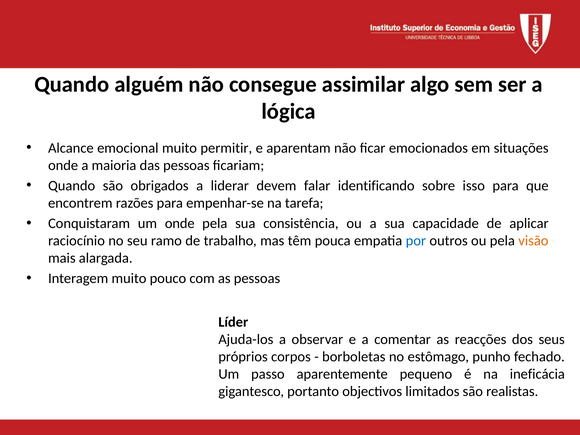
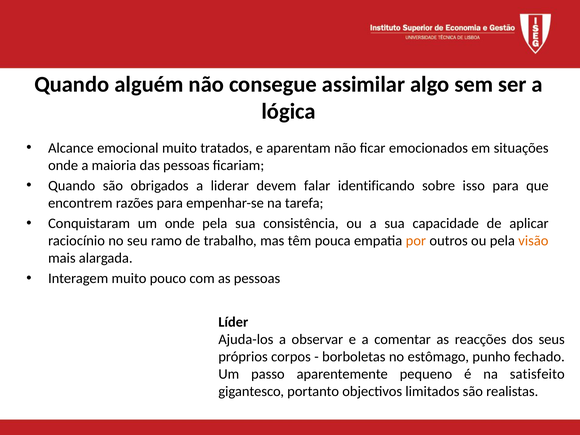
permitir: permitir -> tratados
por colour: blue -> orange
ineficácia: ineficácia -> satisfeito
